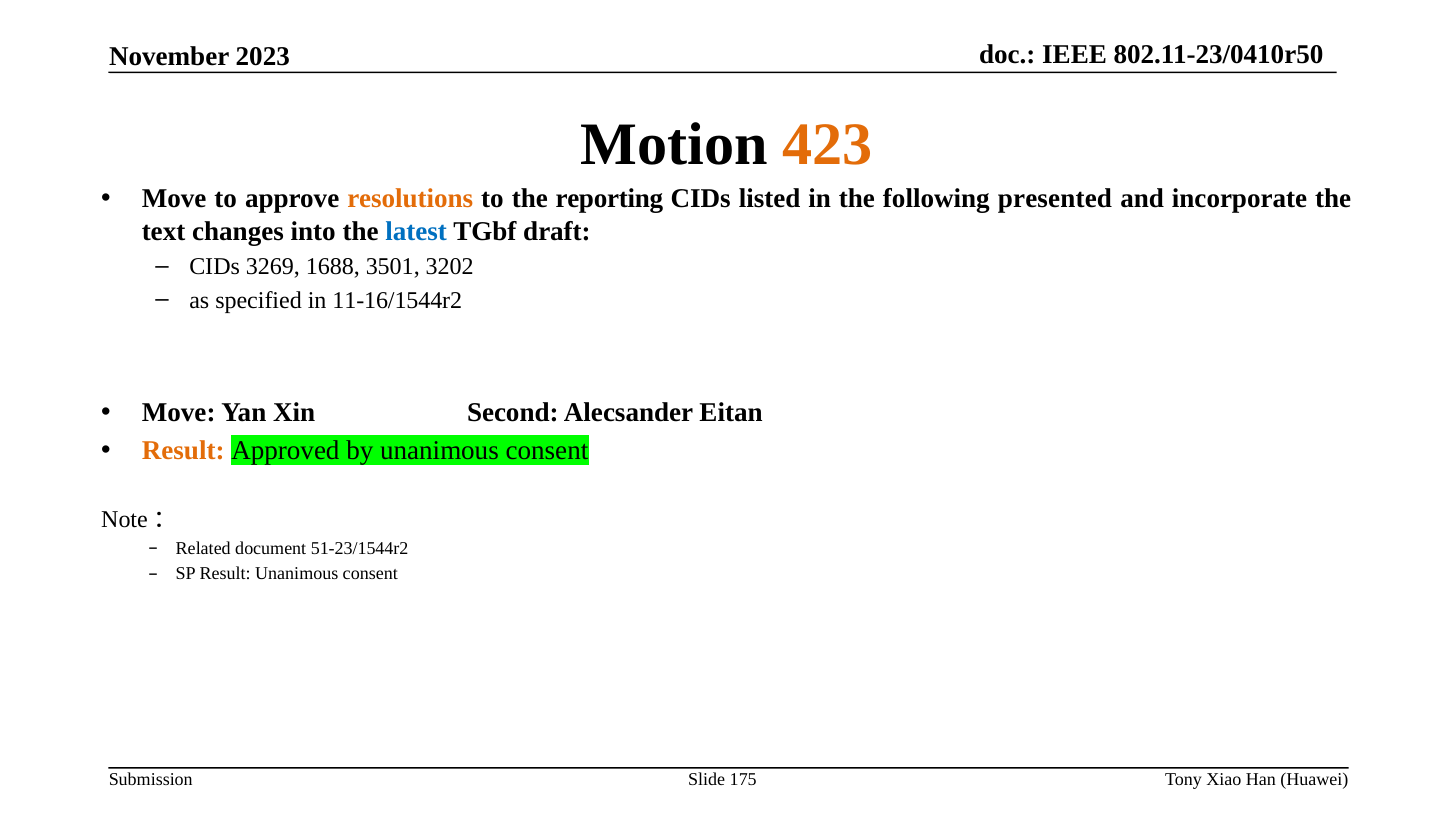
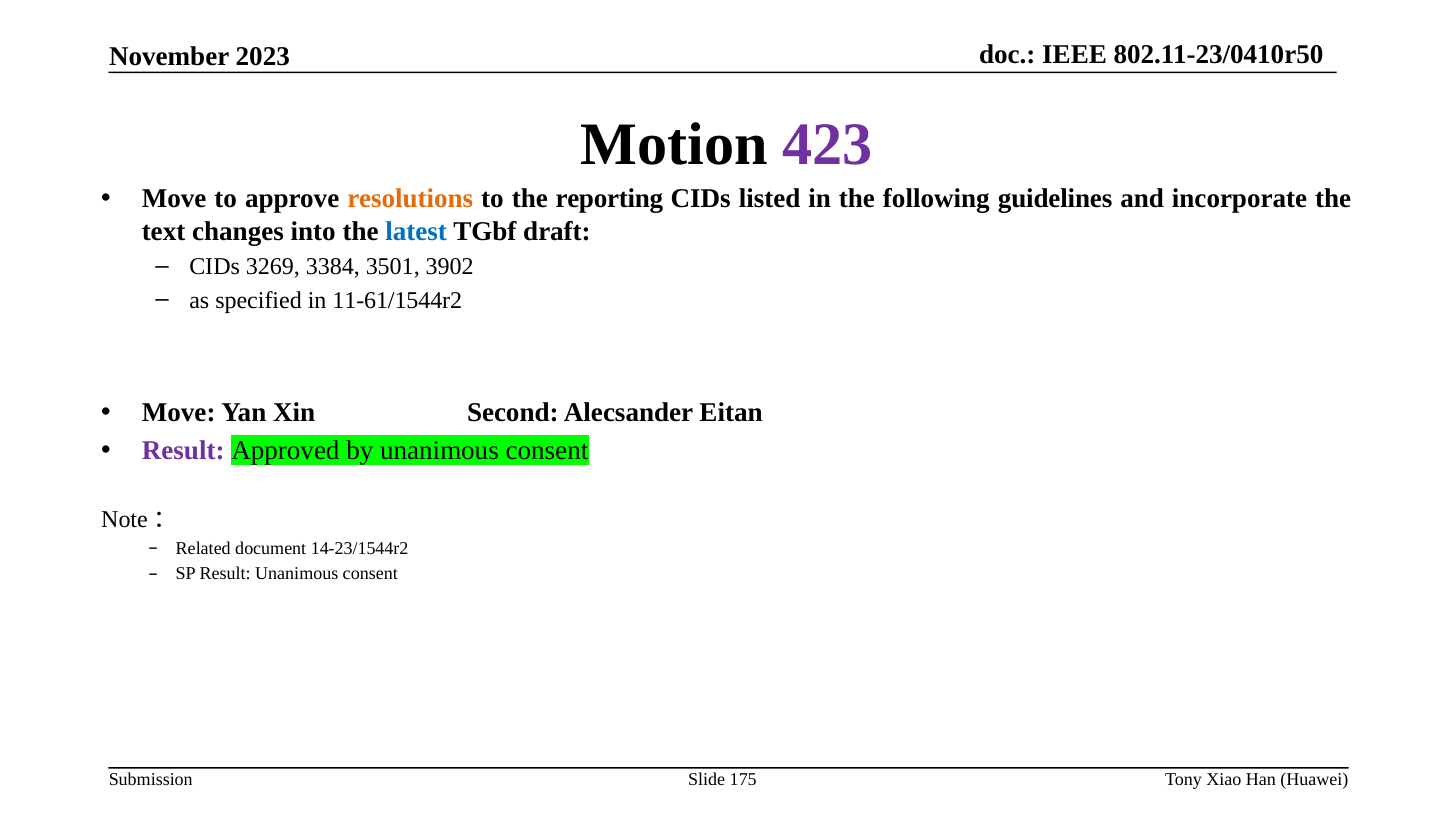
423 colour: orange -> purple
presented: presented -> guidelines
1688: 1688 -> 3384
3202: 3202 -> 3902
11-16/1544r2: 11-16/1544r2 -> 11-61/1544r2
Result at (183, 450) colour: orange -> purple
51-23/1544r2: 51-23/1544r2 -> 14-23/1544r2
